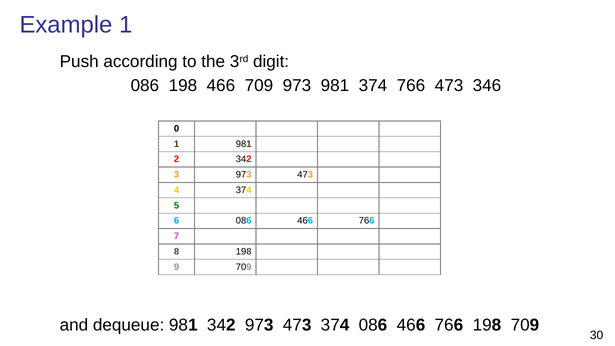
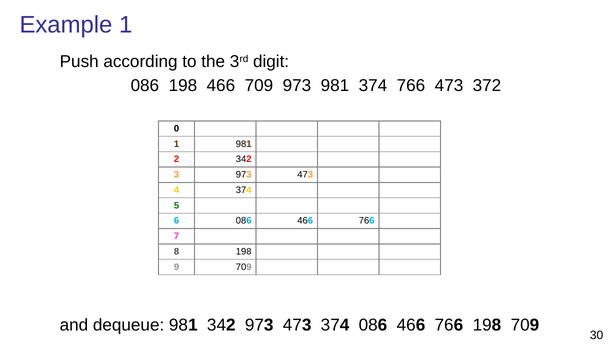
346: 346 -> 372
